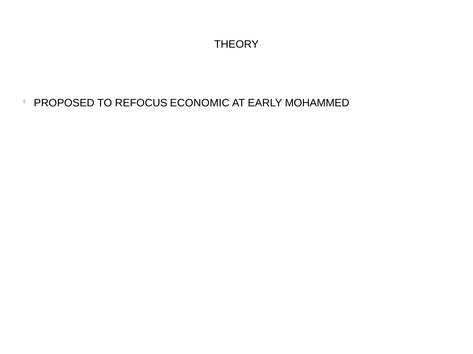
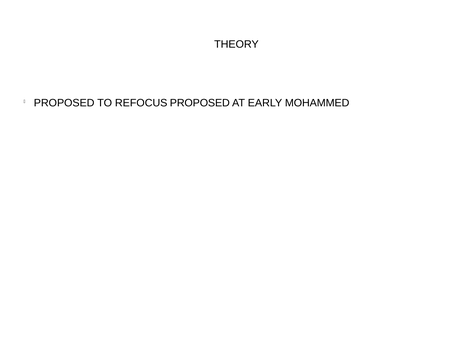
REFOCUS ECONOMIC: ECONOMIC -> PROPOSED
